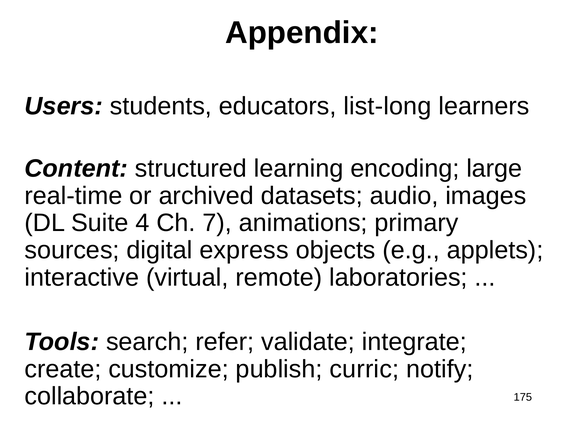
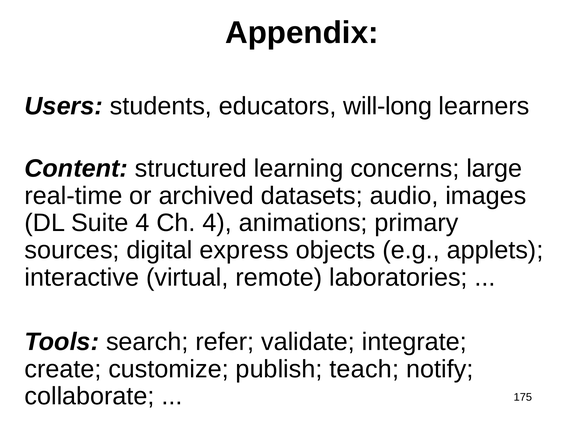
list-long: list-long -> will-long
encoding: encoding -> concerns
Ch 7: 7 -> 4
curric: curric -> teach
